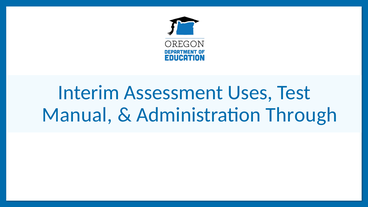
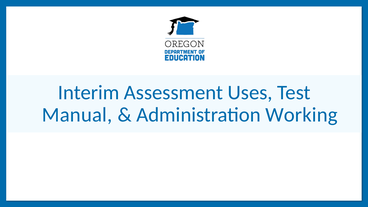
Through: Through -> Working
